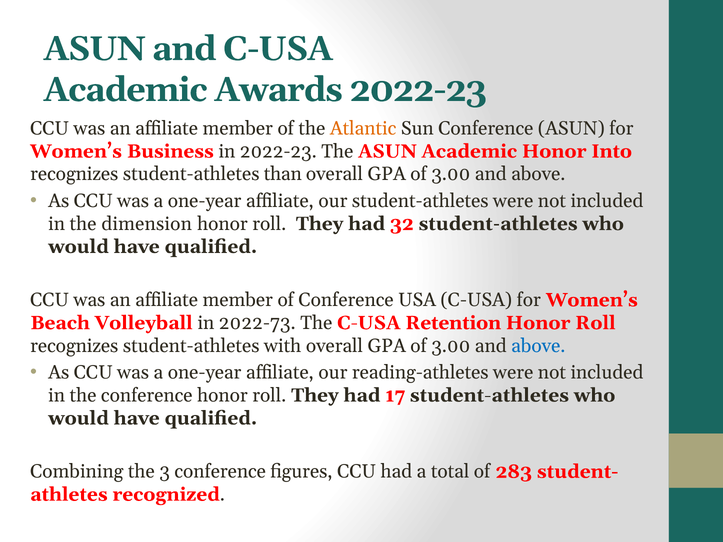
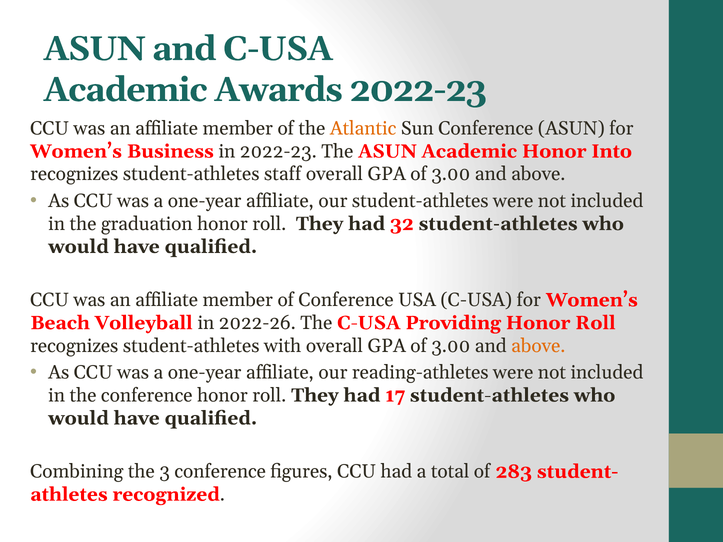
than: than -> staff
dimension: dimension -> graduation
2022-73: 2022-73 -> 2022-26
Retention: Retention -> Providing
above at (538, 346) colour: blue -> orange
